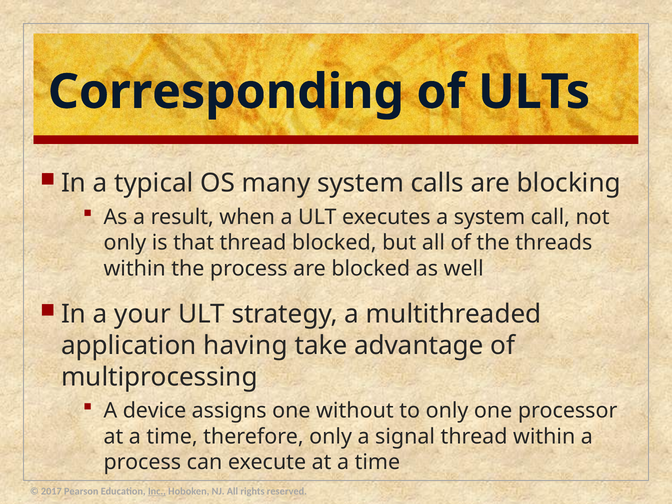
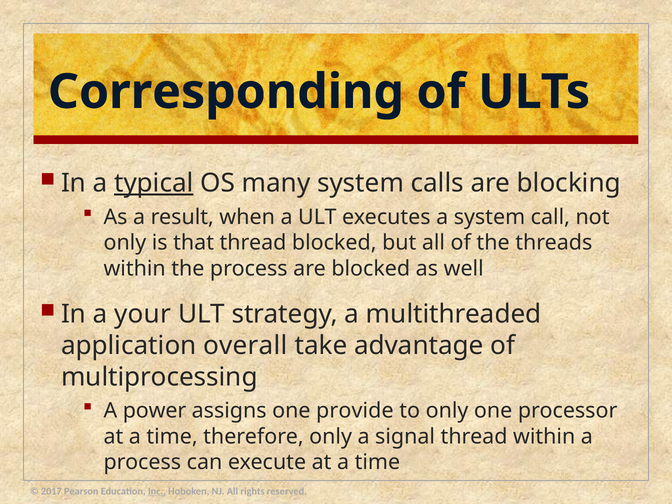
typical underline: none -> present
having: having -> overall
device: device -> power
without: without -> provide
